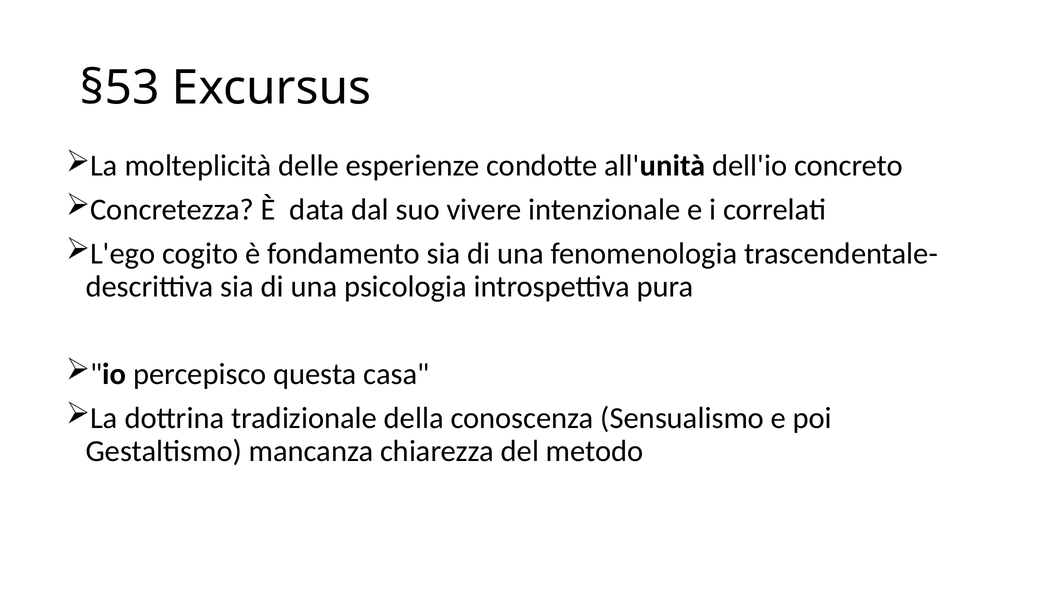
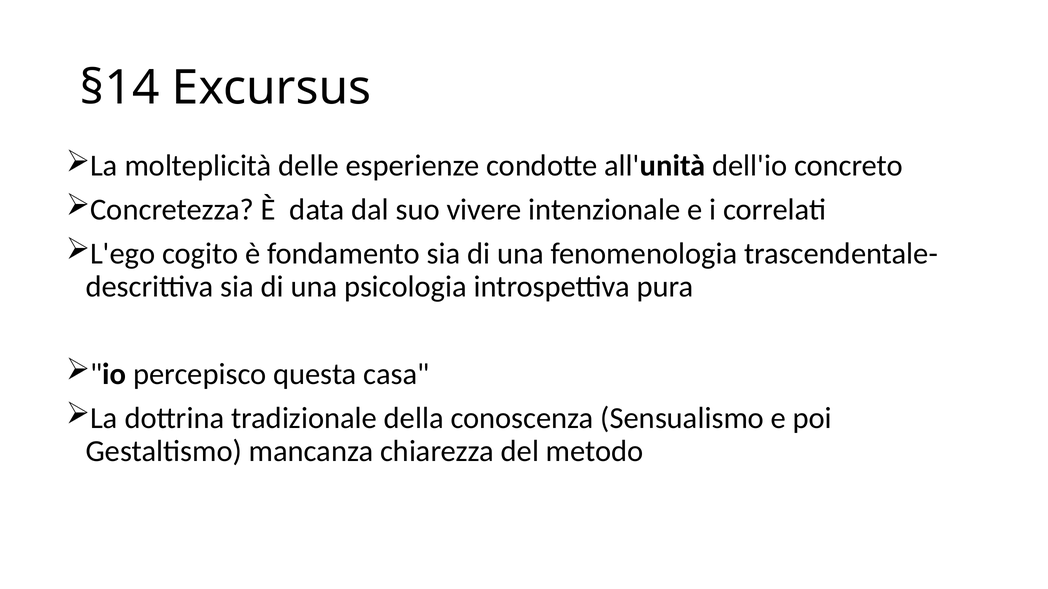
§53: §53 -> §14
